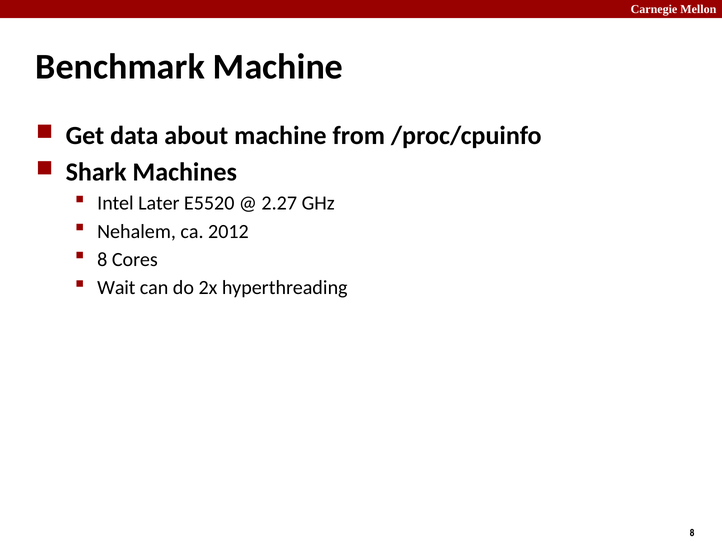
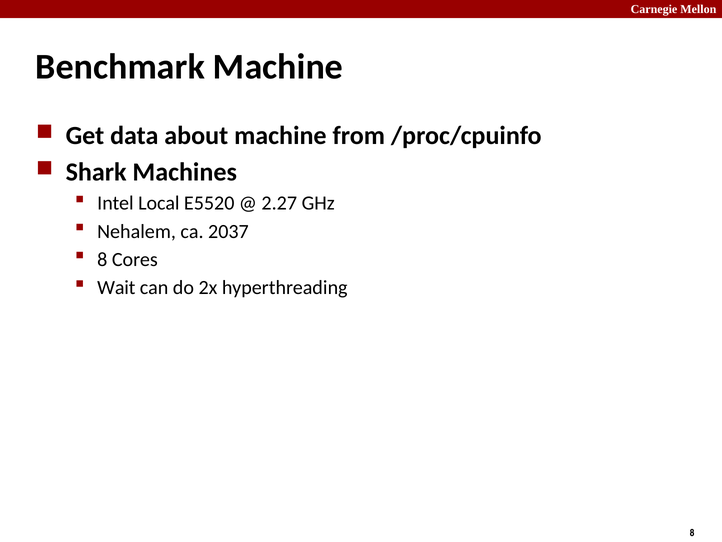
Later: Later -> Local
2012: 2012 -> 2037
